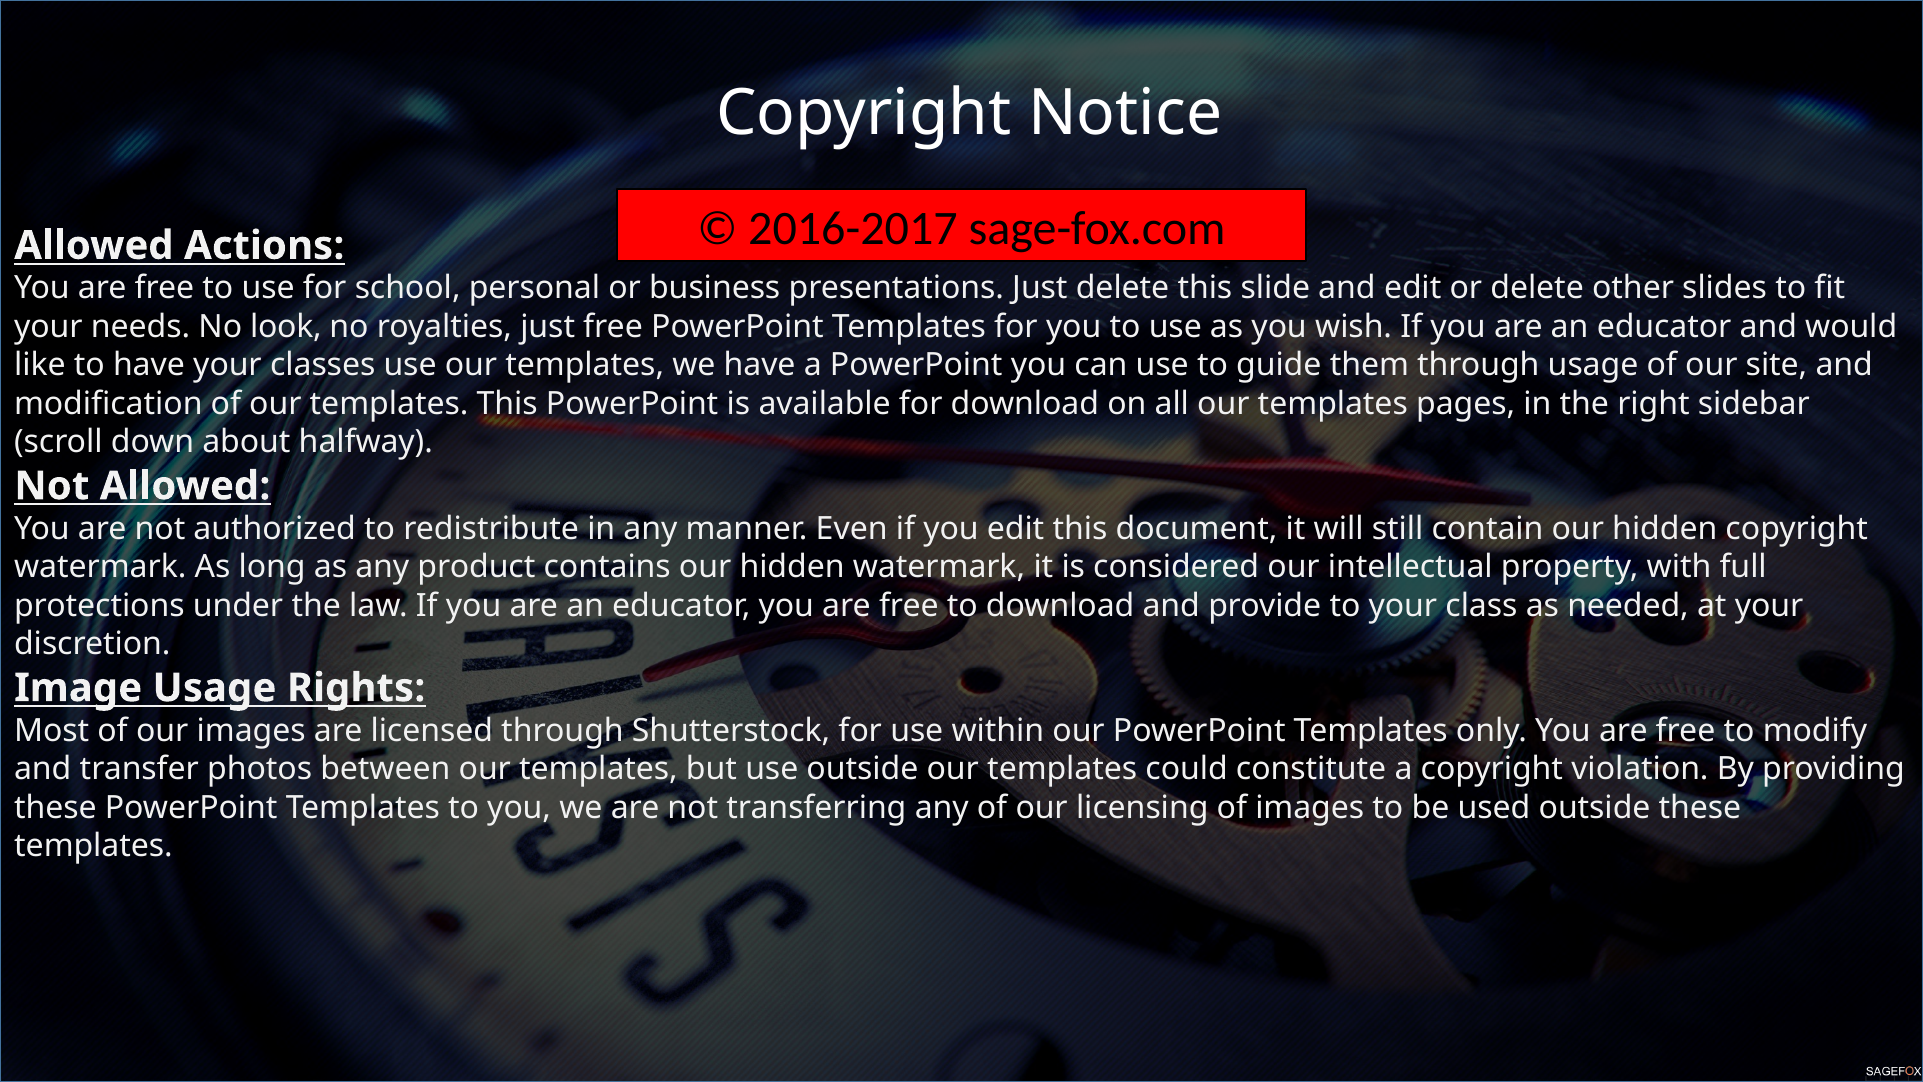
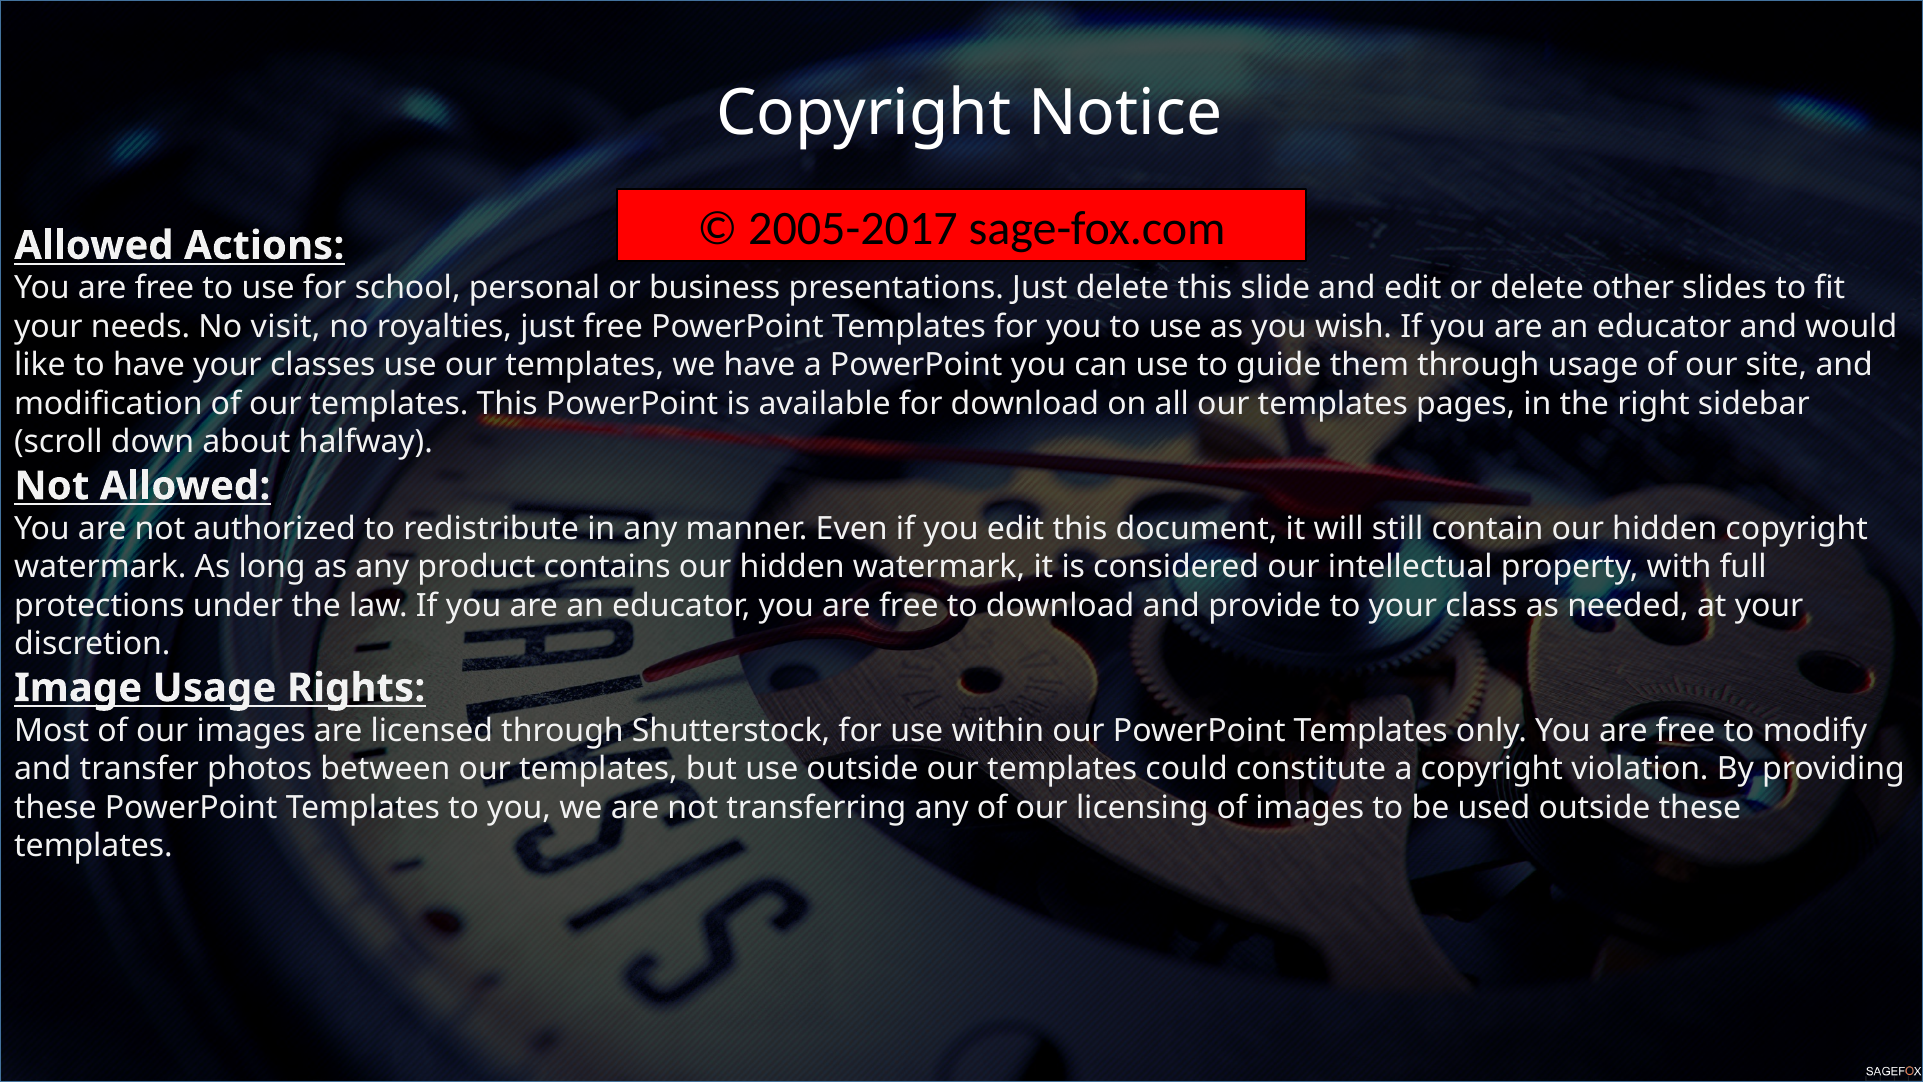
2016-2017: 2016-2017 -> 2005-2017
look: look -> visit
